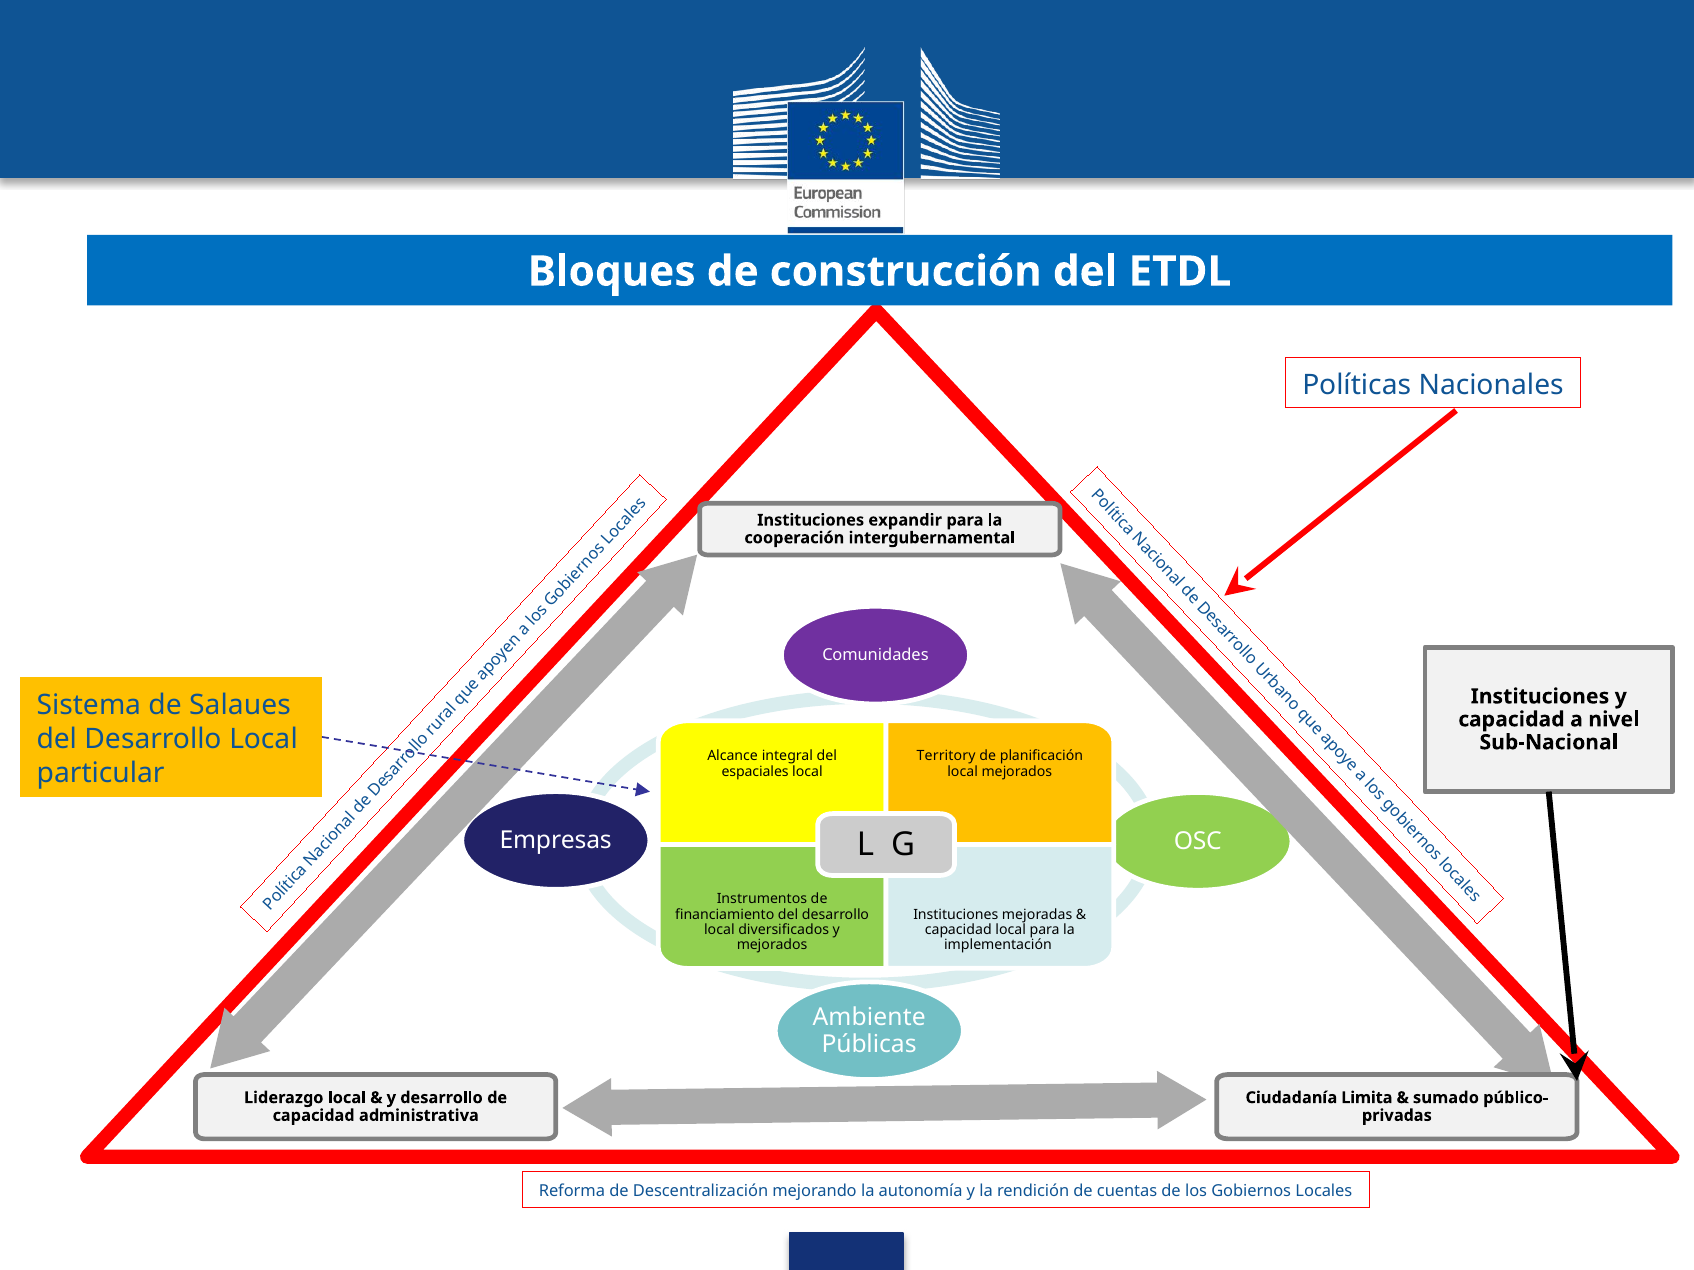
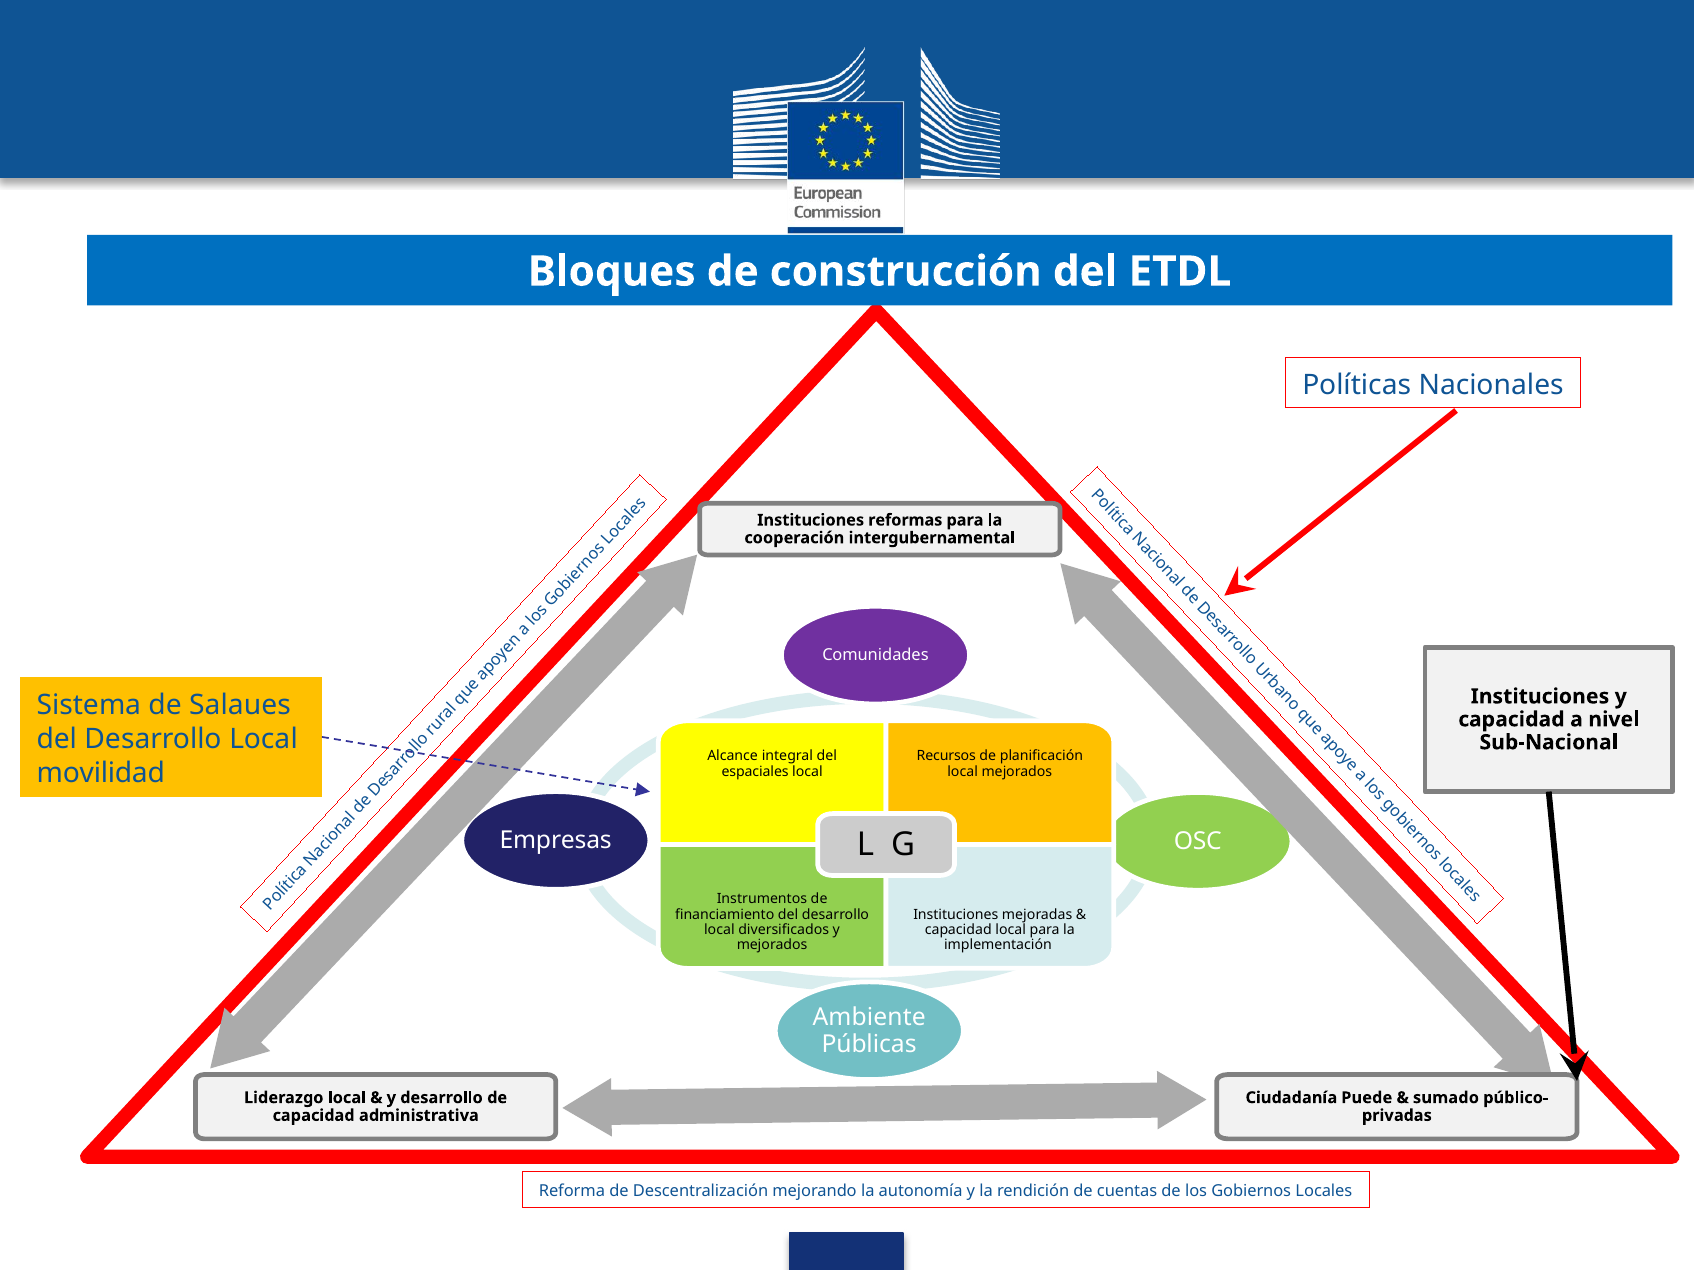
expandir: expandir -> reformas
Territory: Territory -> Recursos
particular: particular -> movilidad
Limita: Limita -> Puede
